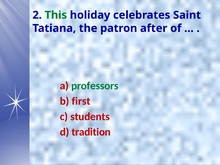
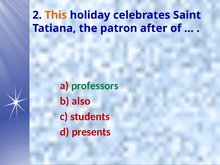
This colour: green -> orange
first: first -> also
tradition: tradition -> presents
